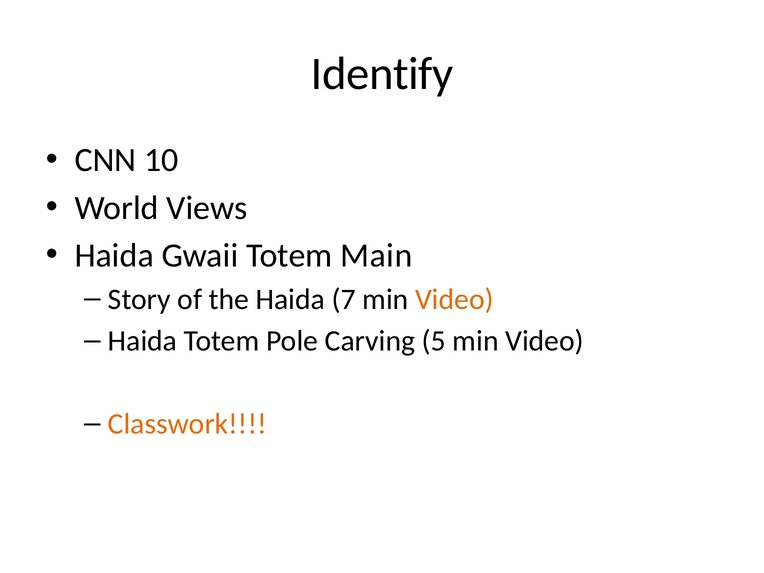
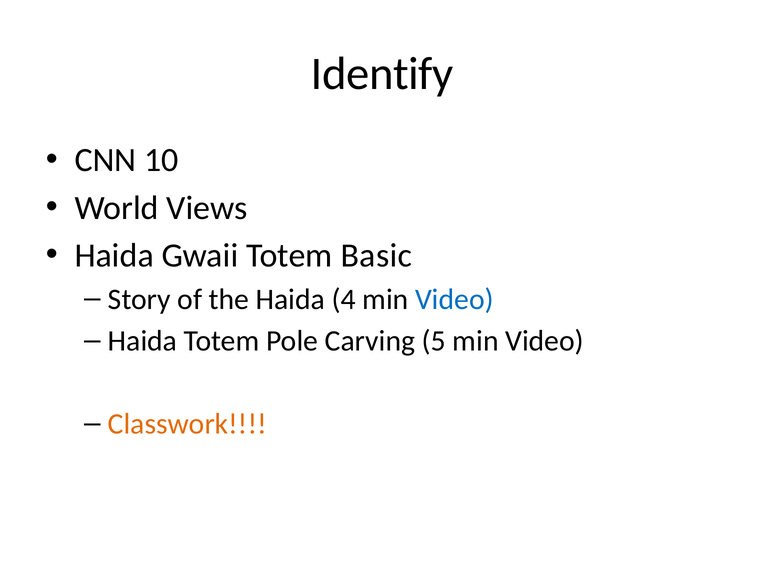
Main: Main -> Basic
7: 7 -> 4
Video at (454, 299) colour: orange -> blue
